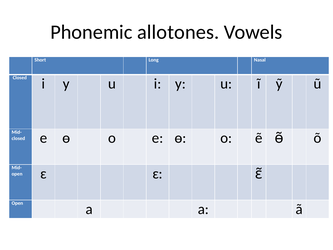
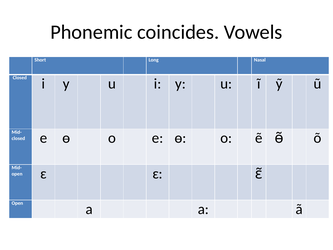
allotones: allotones -> coincides
